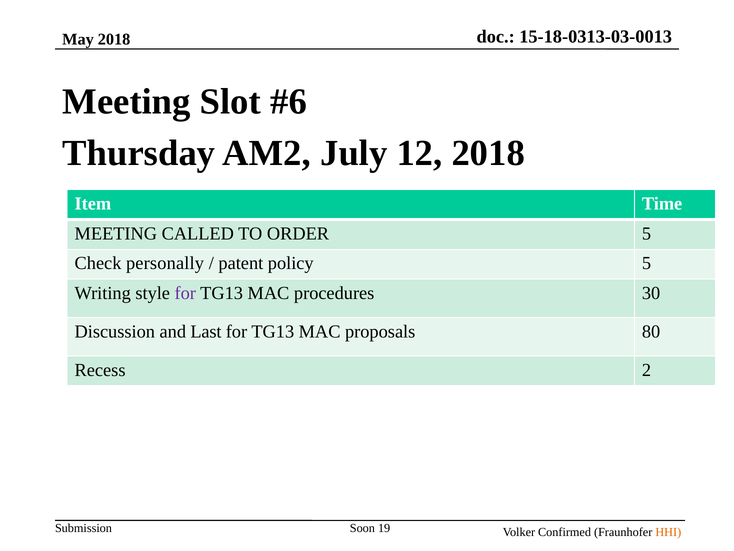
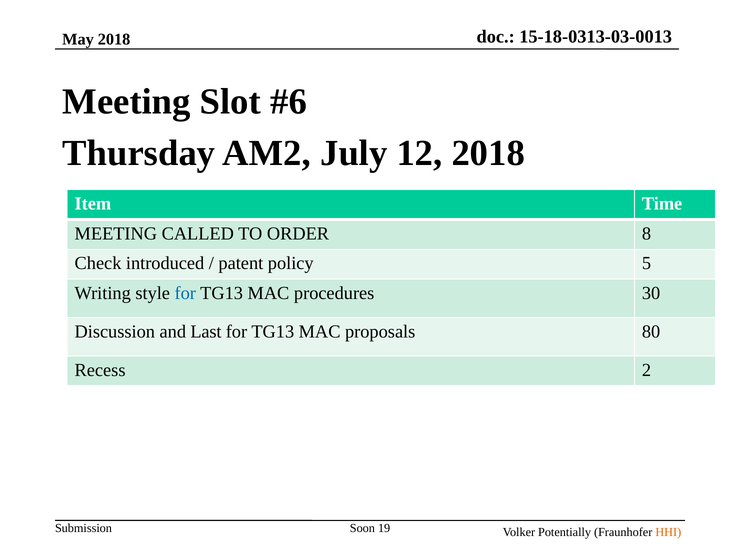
ORDER 5: 5 -> 8
personally: personally -> introduced
for at (185, 293) colour: purple -> blue
Confirmed: Confirmed -> Potentially
